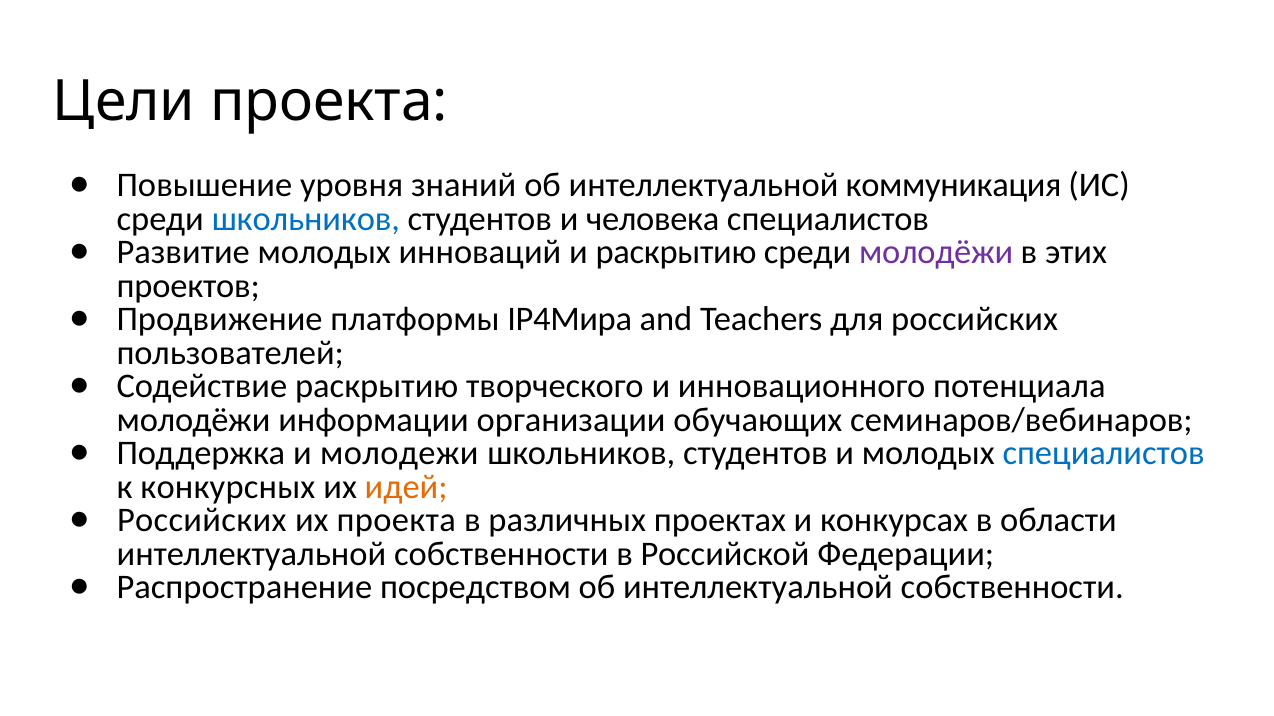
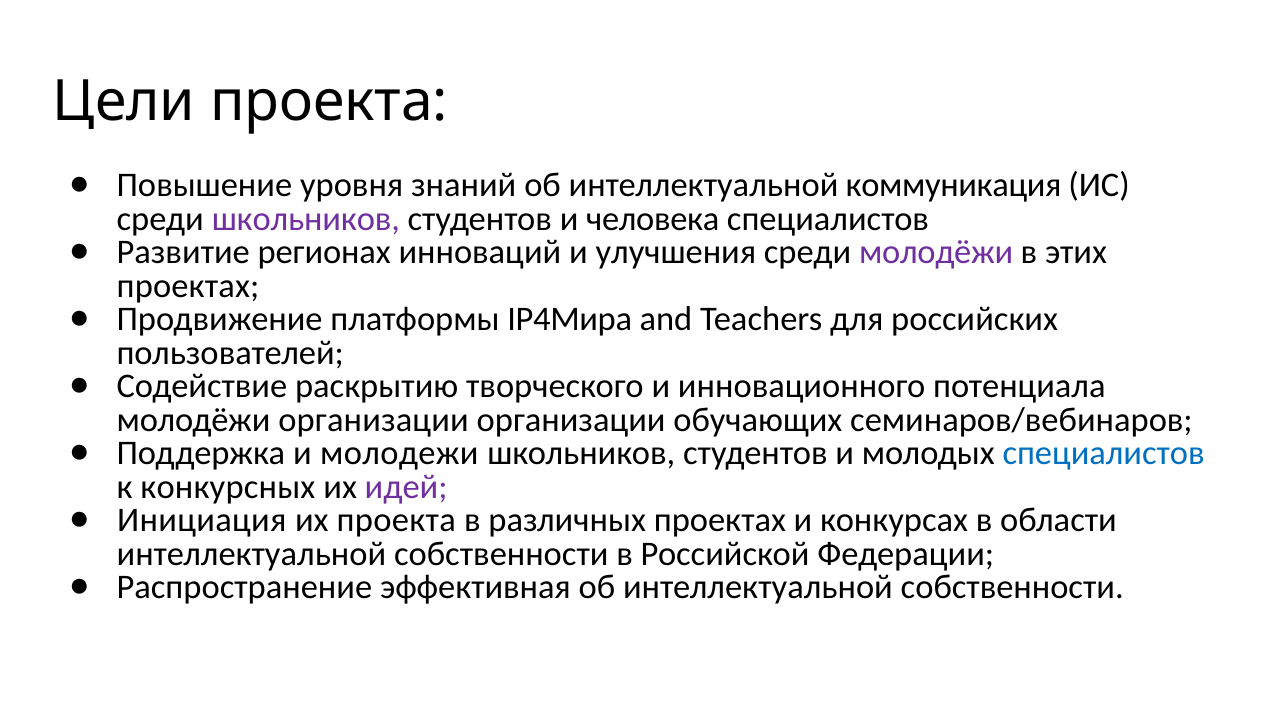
школьников at (306, 219) colour: blue -> purple
Развитие молодых: молодых -> регионах
и раскрытию: раскрытию -> улучшения
проектов at (188, 286): проектов -> проектах
молодёжи информации: информации -> организации
идей colour: orange -> purple
Российских at (202, 521): Российских -> Инициация
посредством: посредством -> эффективная
